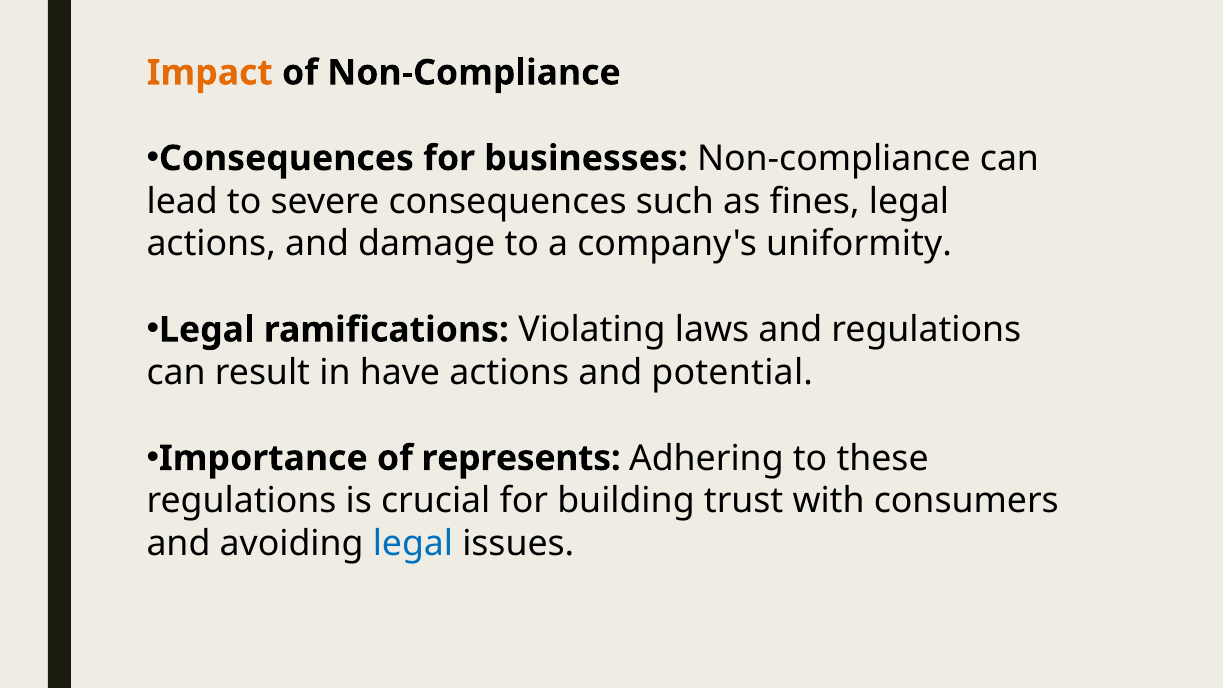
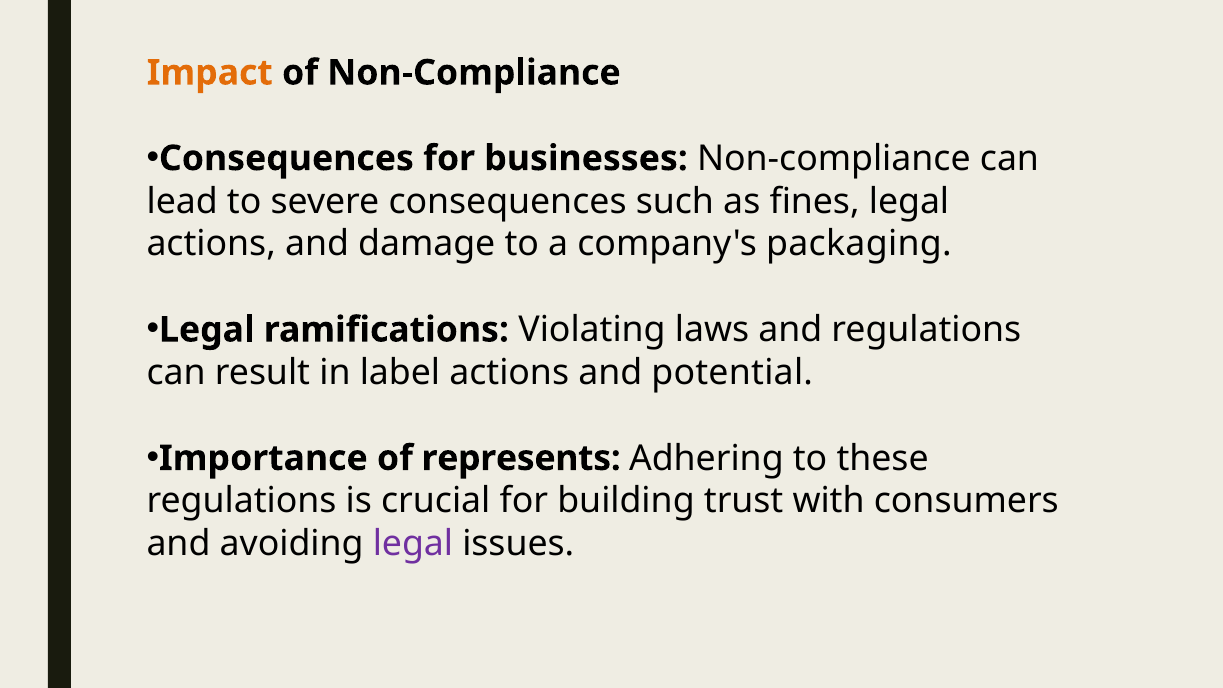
uniformity: uniformity -> packaging
have: have -> label
legal at (413, 544) colour: blue -> purple
